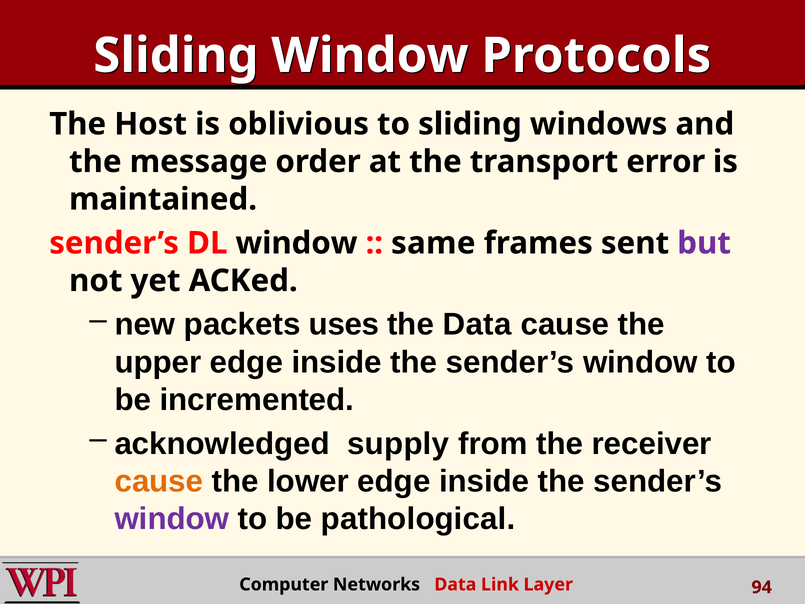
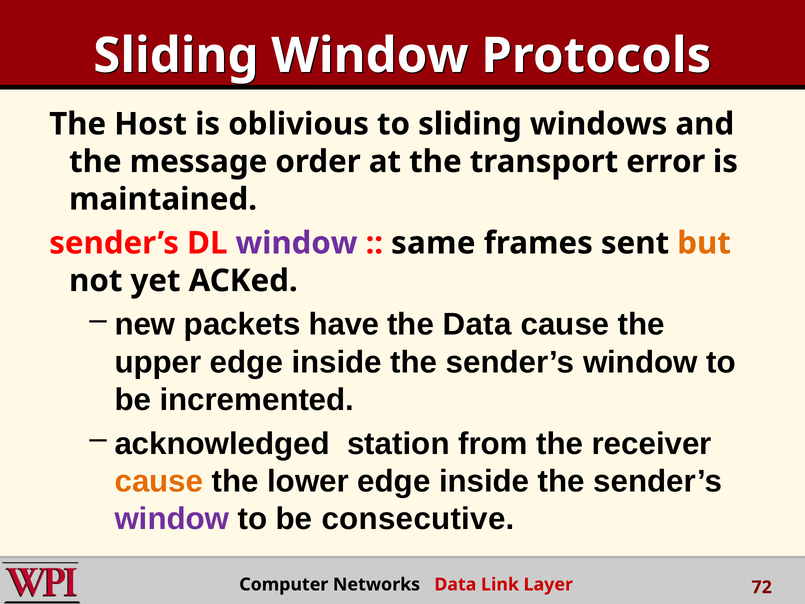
window at (296, 243) colour: black -> purple
but colour: purple -> orange
uses: uses -> have
supply: supply -> station
pathological: pathological -> consecutive
94: 94 -> 72
